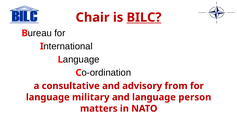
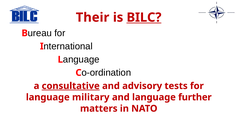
Chair: Chair -> Their
consultative underline: none -> present
from: from -> tests
person: person -> further
